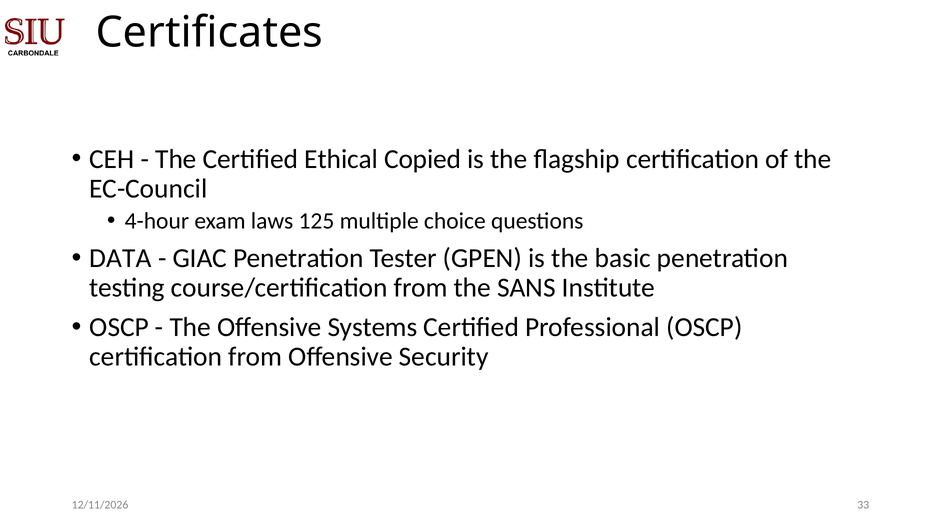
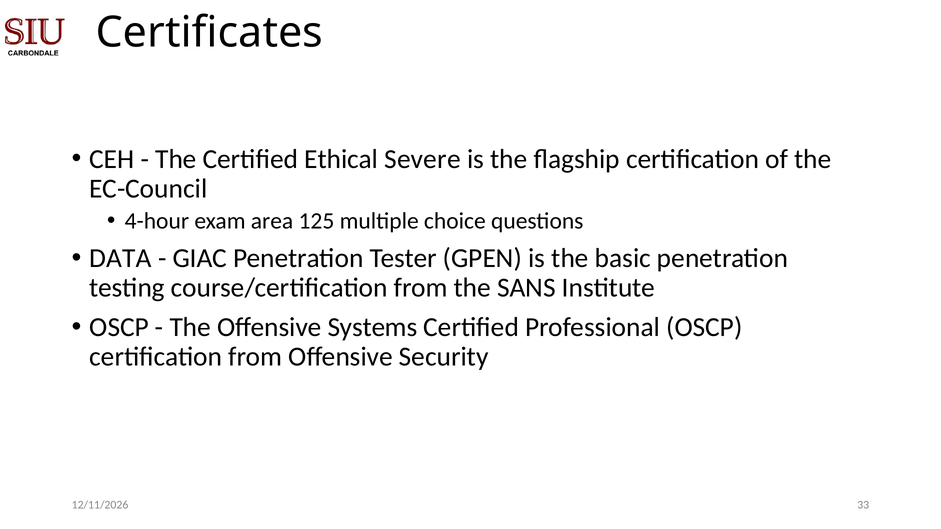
Copied: Copied -> Severe
laws: laws -> area
